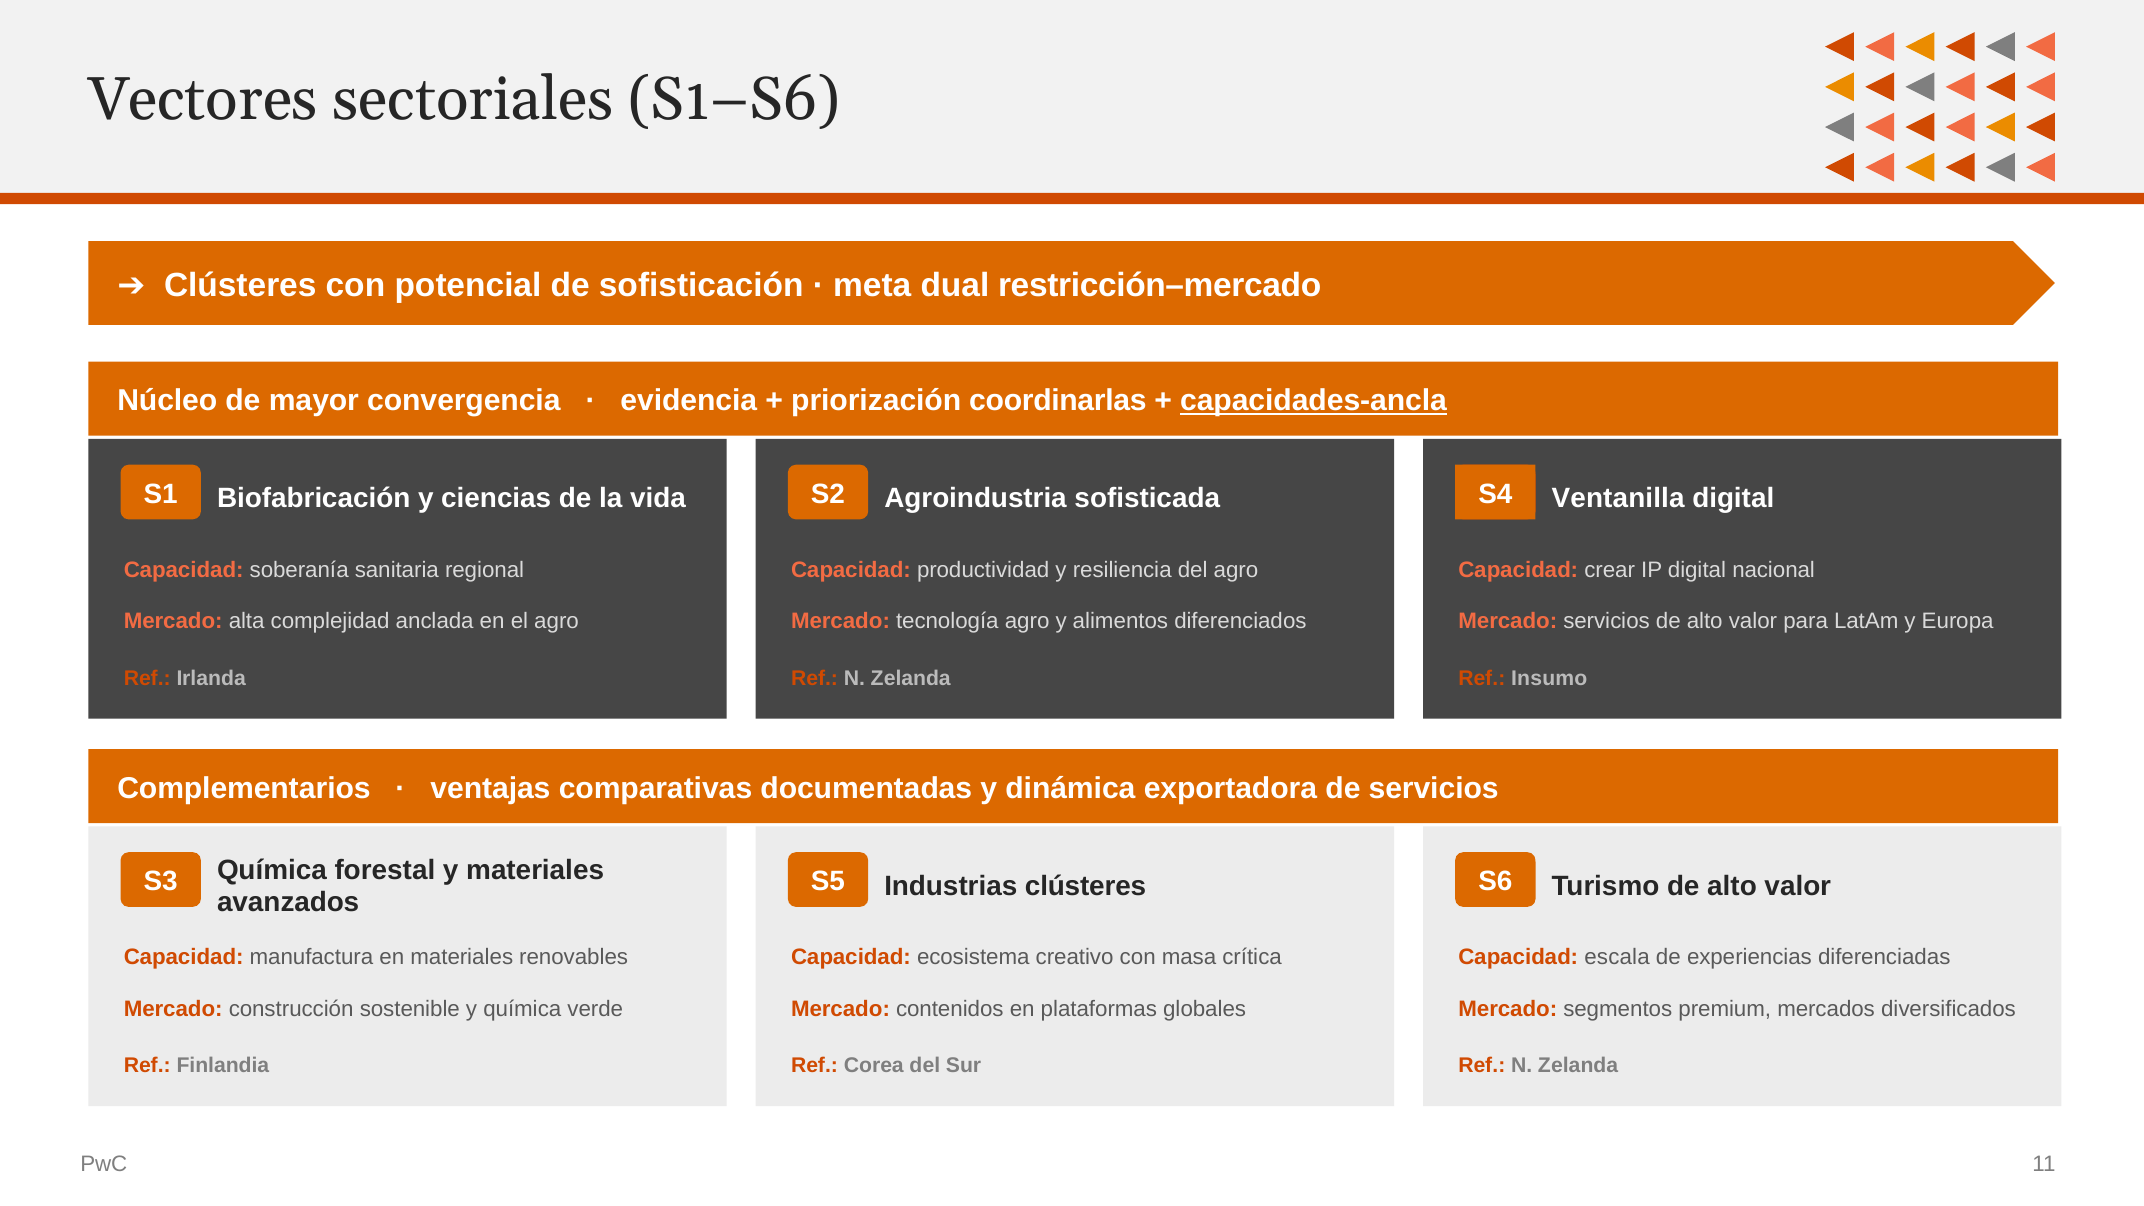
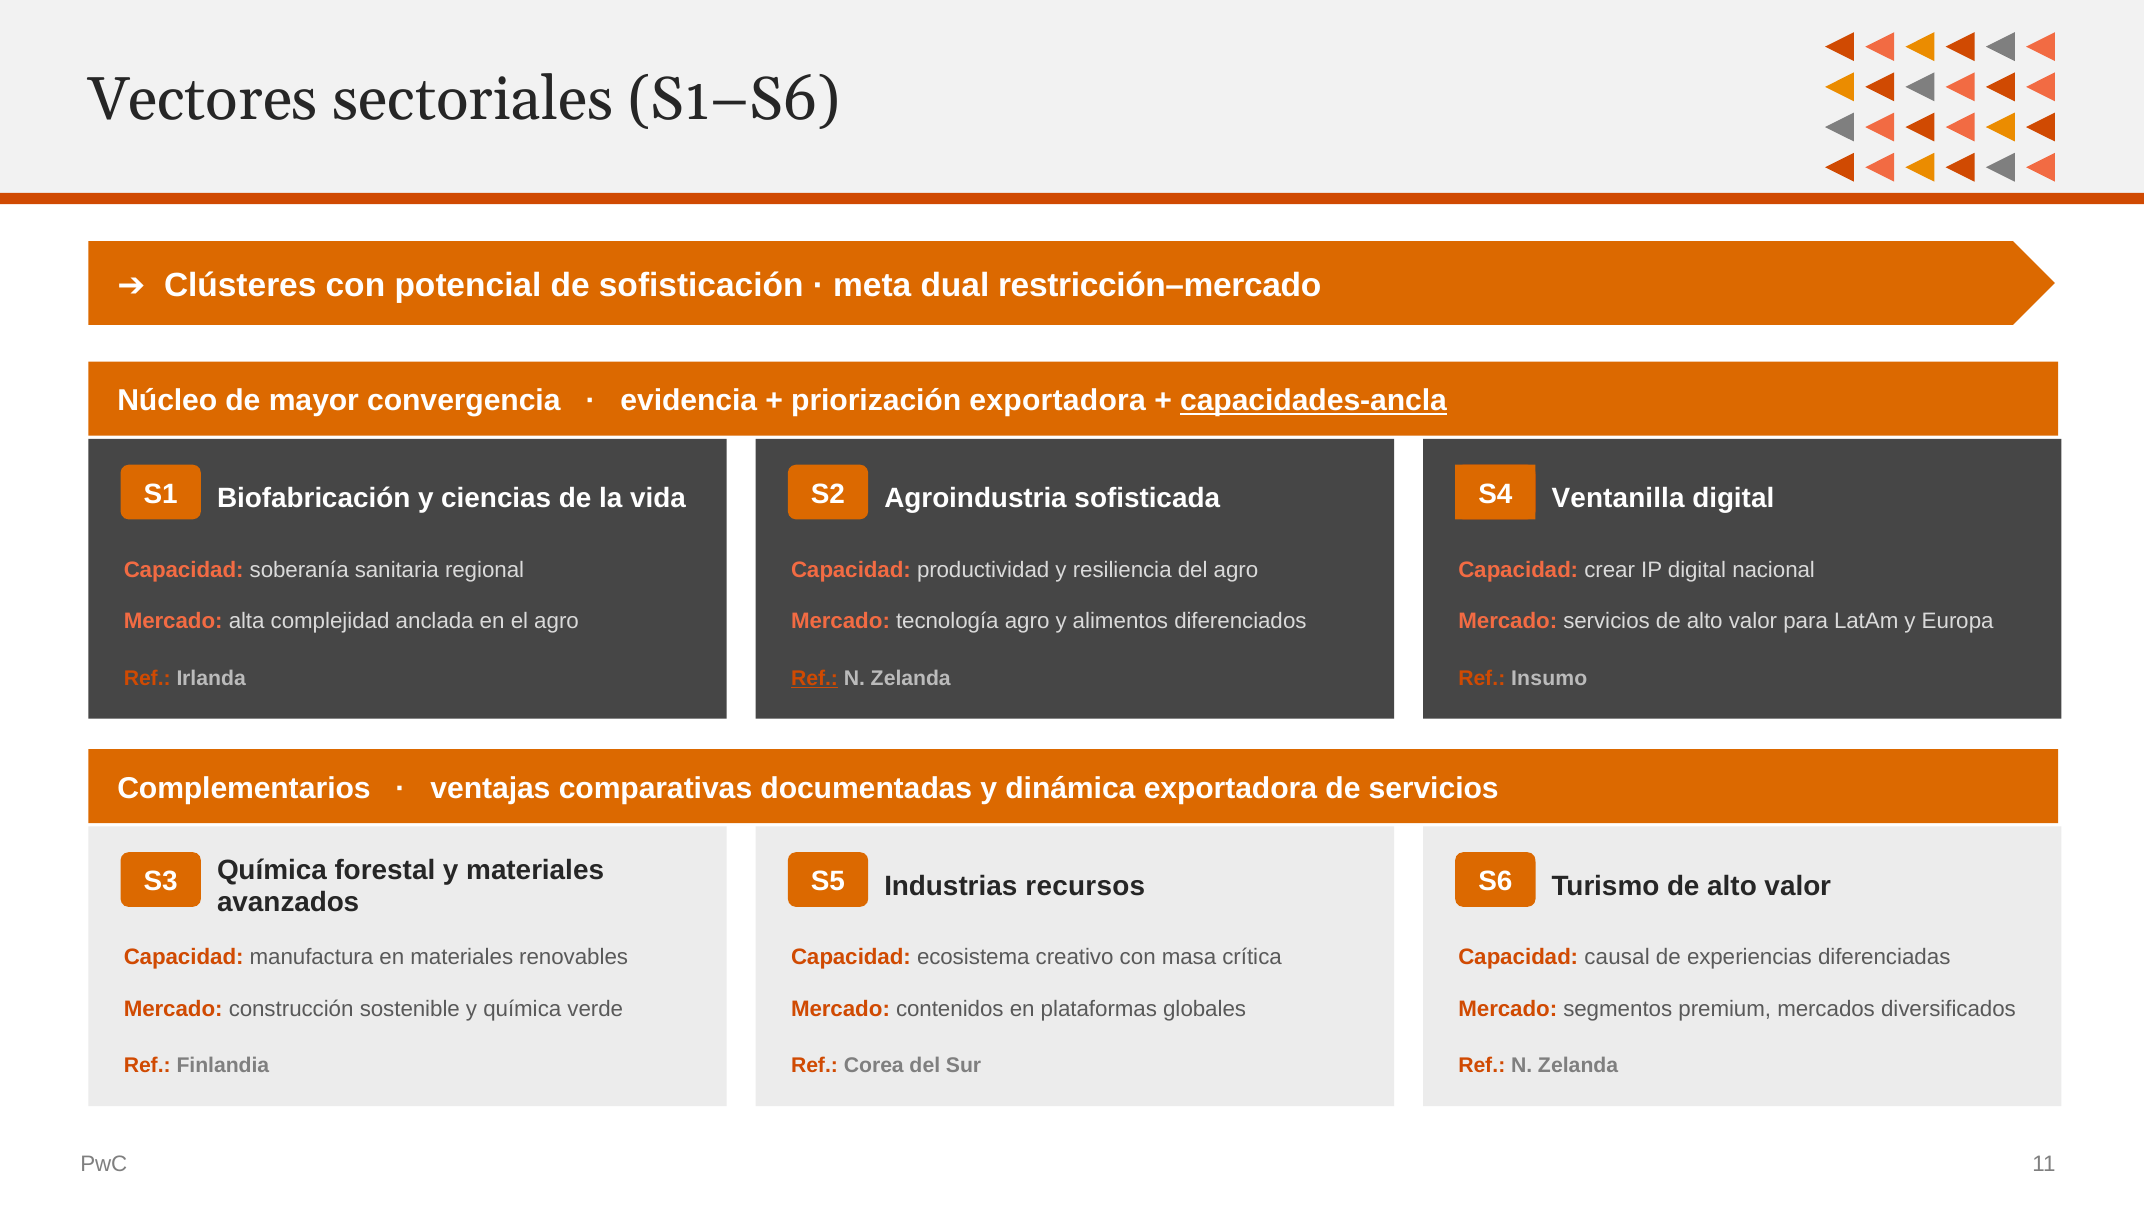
priorización coordinarlas: coordinarlas -> exportadora
Ref at (815, 678) underline: none -> present
Industrias clústeres: clústeres -> recursos
escala: escala -> causal
